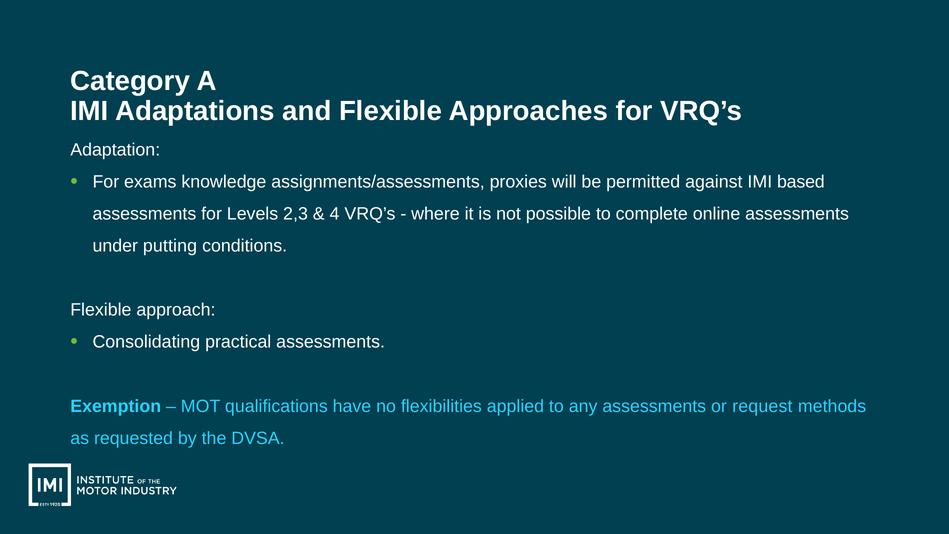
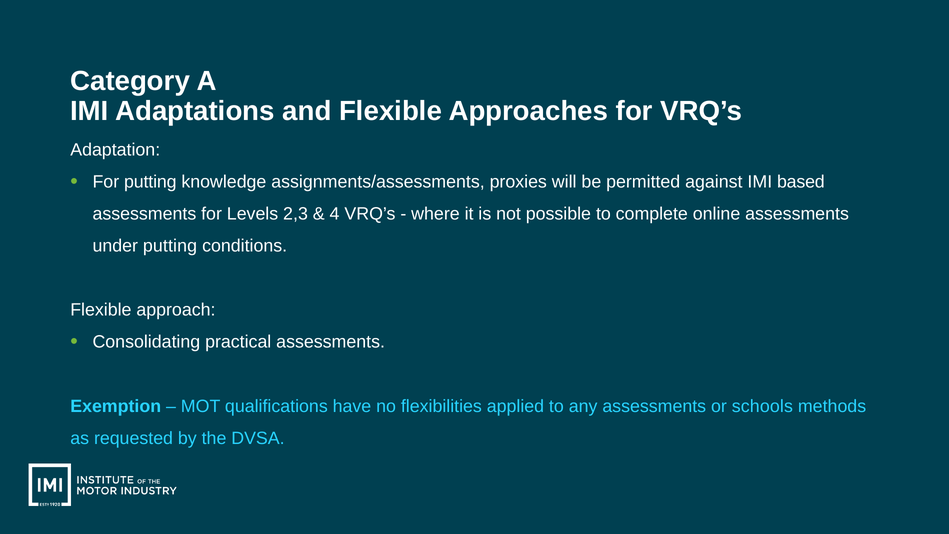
For exams: exams -> putting
request: request -> schools
